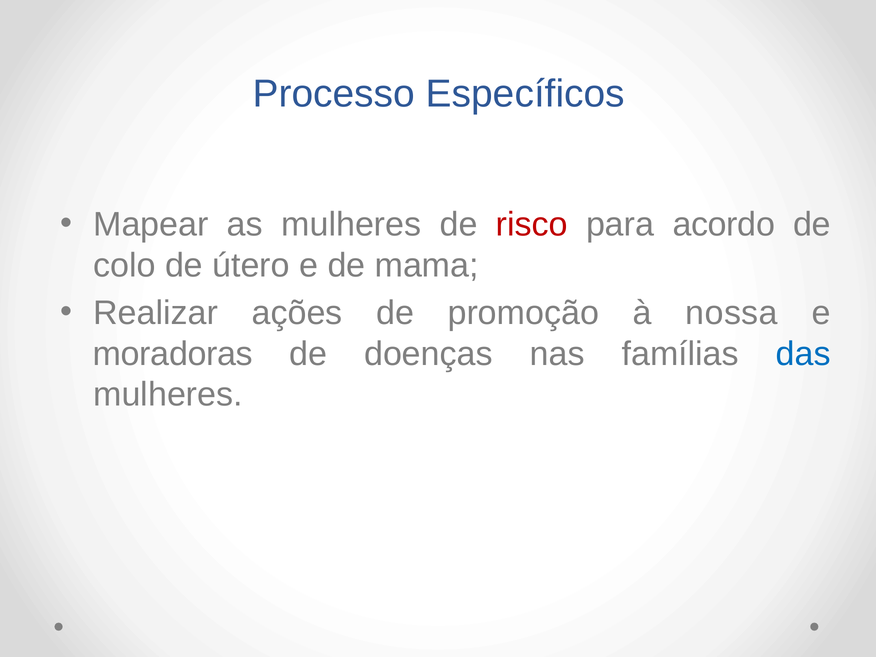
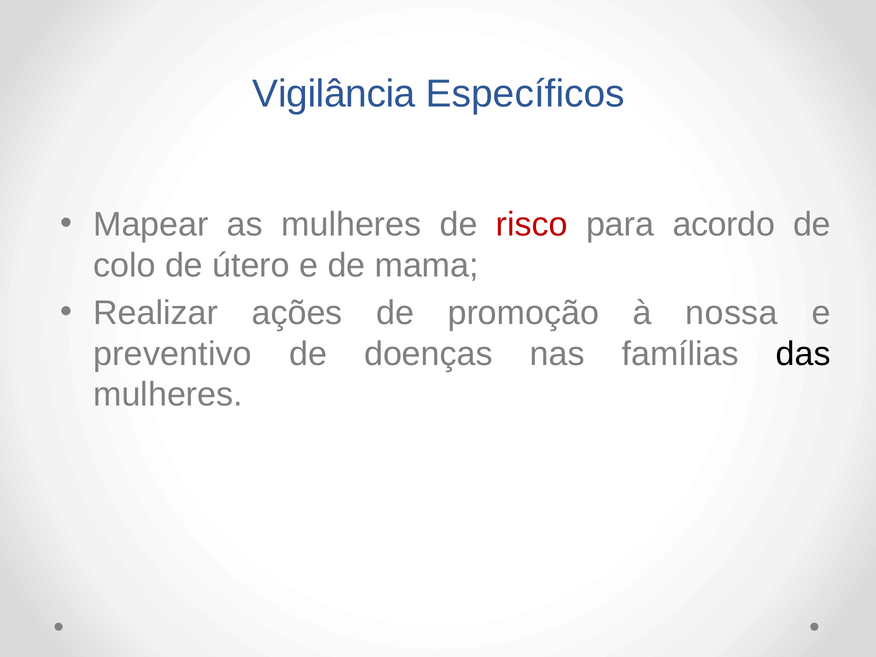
Processo: Processo -> Vigilância
moradoras: moradoras -> preventivo
das colour: blue -> black
